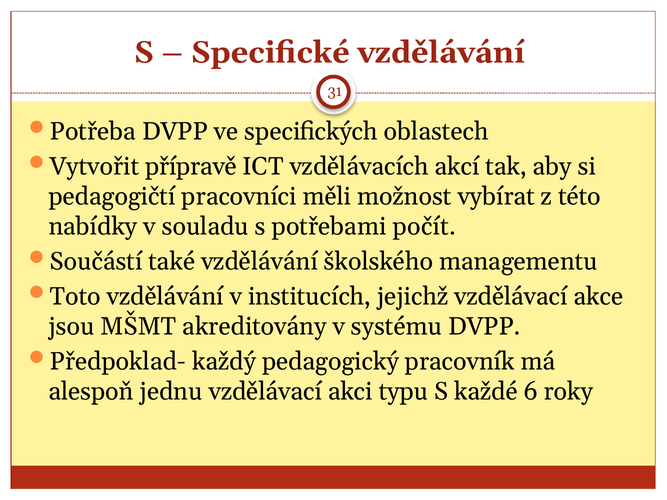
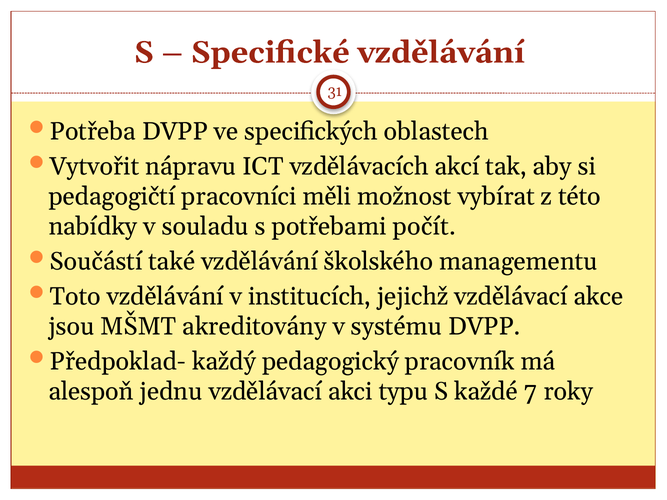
přípravě: přípravě -> nápravu
6: 6 -> 7
